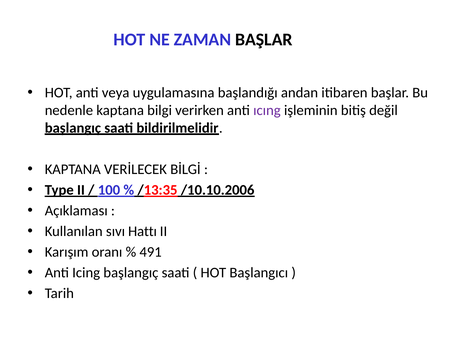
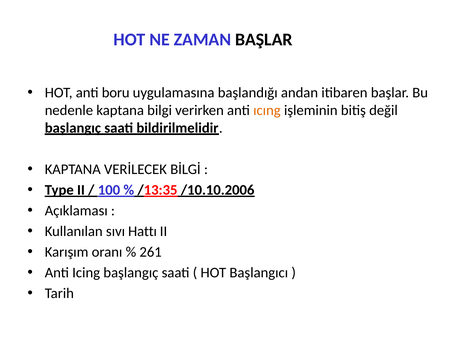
veya: veya -> boru
ıcıng colour: purple -> orange
491: 491 -> 261
